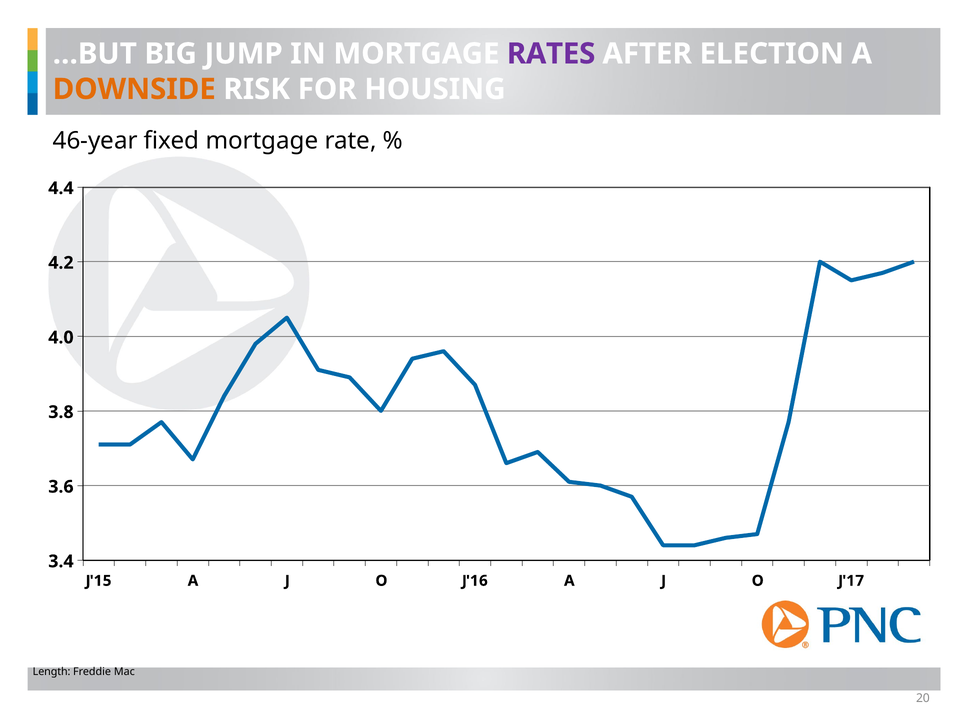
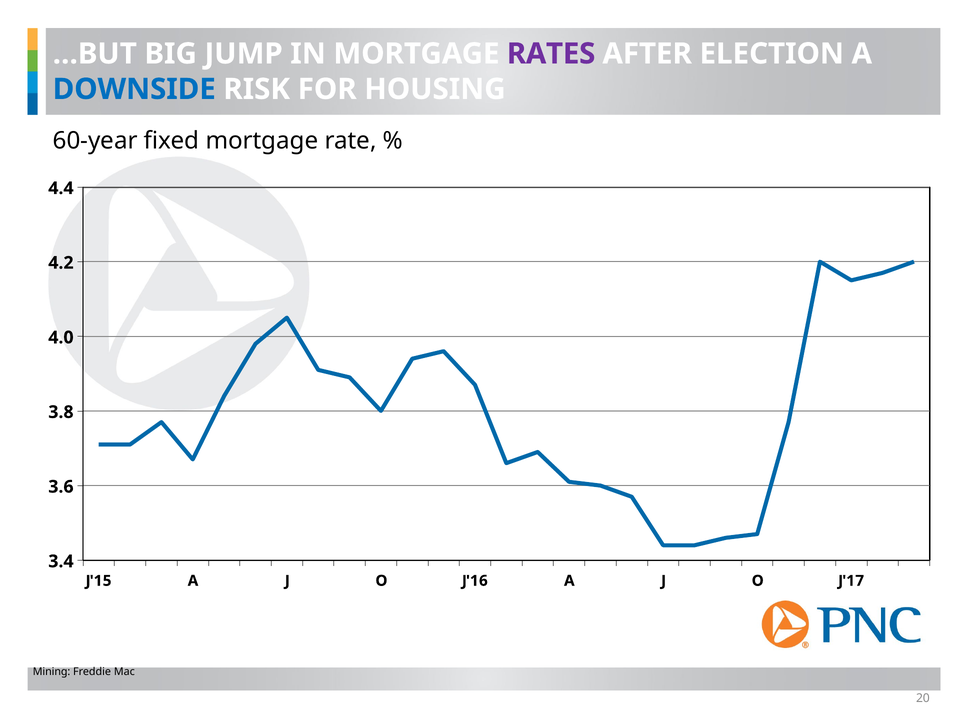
DOWNSIDE colour: orange -> blue
46-year: 46-year -> 60-year
Length: Length -> Mining
